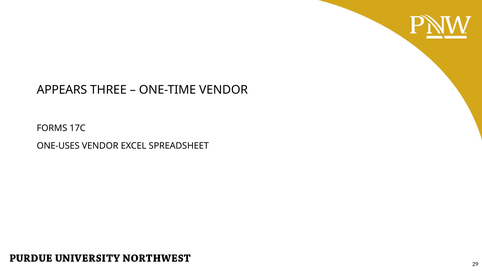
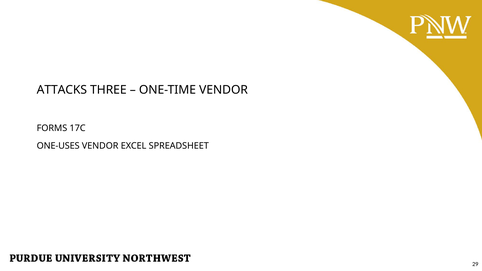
APPEARS: APPEARS -> ATTACKS
